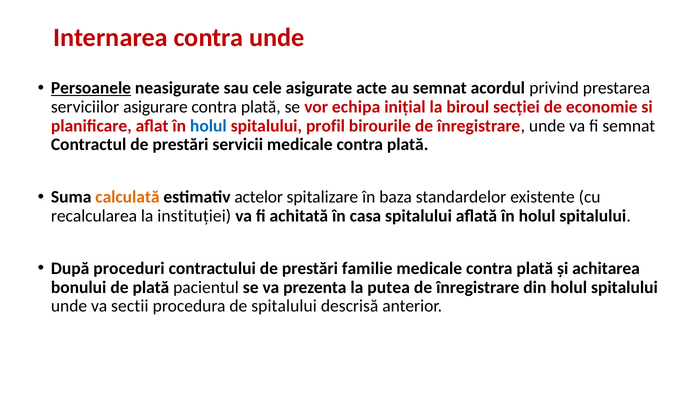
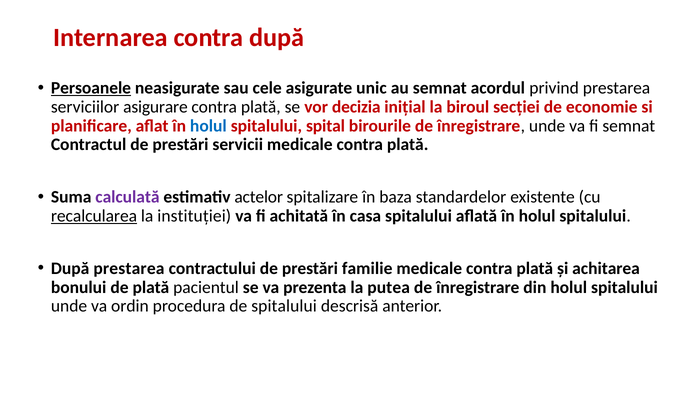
contra unde: unde -> după
acte: acte -> unic
echipa: echipa -> decizia
profil: profil -> spital
calculată colour: orange -> purple
recalcularea underline: none -> present
După proceduri: proceduri -> prestarea
sectii: sectii -> ordin
